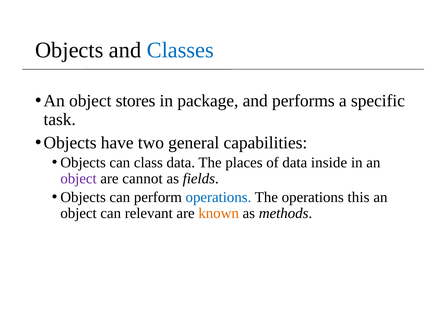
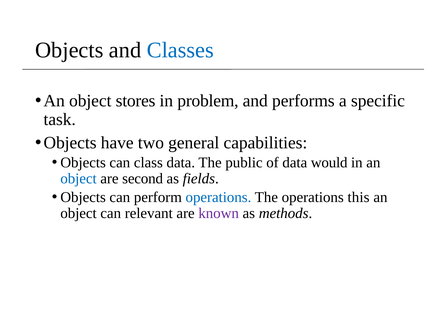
package: package -> problem
places: places -> public
inside: inside -> would
object at (79, 179) colour: purple -> blue
cannot: cannot -> second
known colour: orange -> purple
